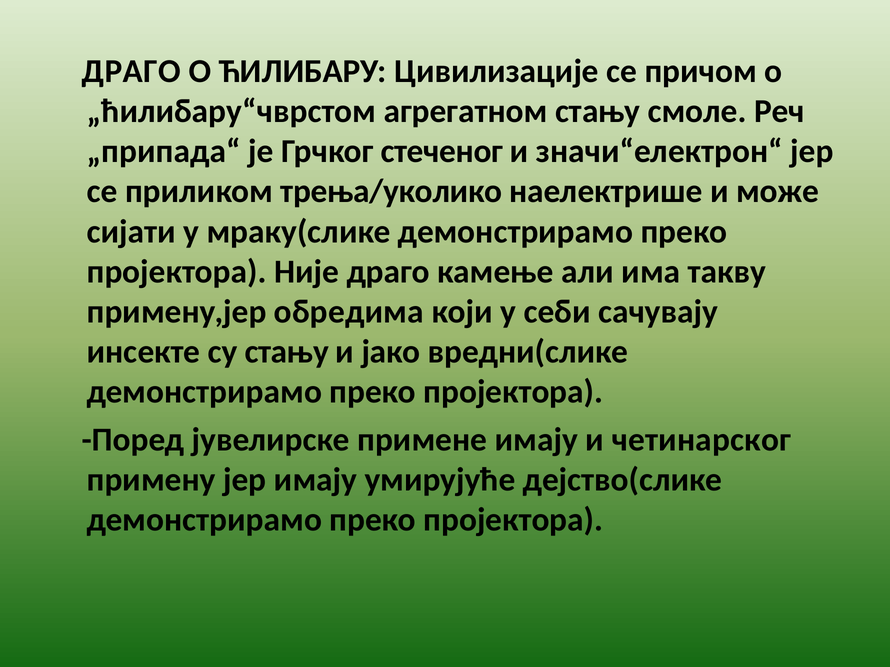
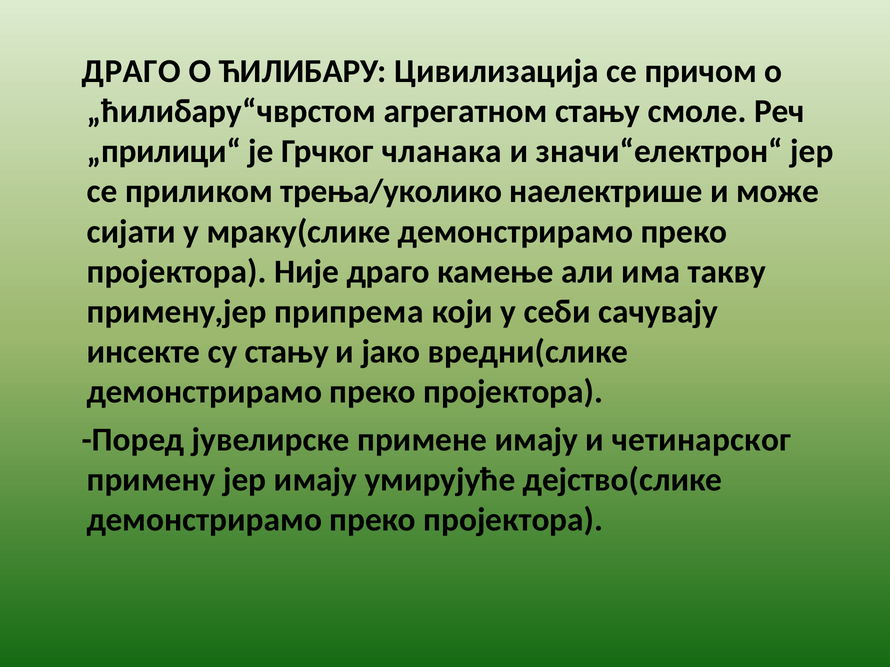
Цивилизације: Цивилизације -> Цивилизација
„припада“: „припада“ -> „прилици“
стеченог: стеченог -> чланака
обредима: обредима -> припрема
